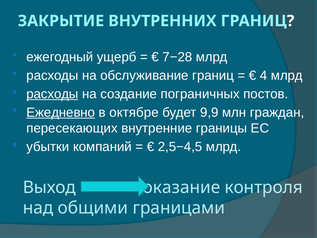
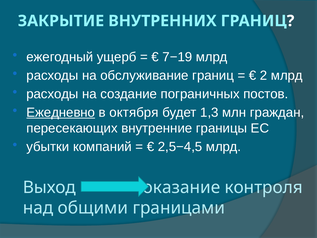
7−28: 7−28 -> 7−19
4: 4 -> 2
расходы at (52, 94) underline: present -> none
октябре: октябре -> октября
9,9: 9,9 -> 1,3
